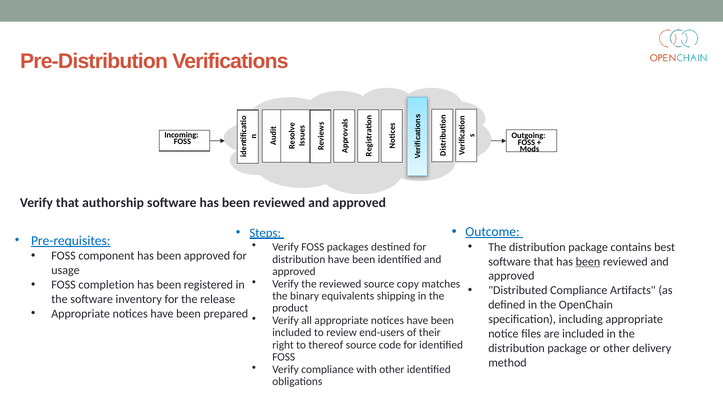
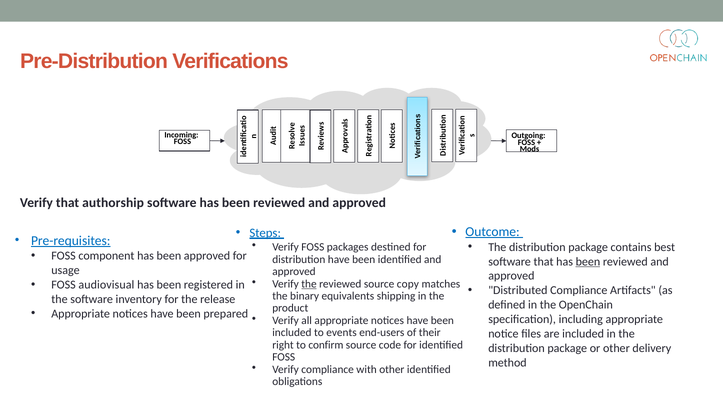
the at (309, 284) underline: none -> present
completion: completion -> audiovisual
review: review -> events
thereof: thereof -> confirm
